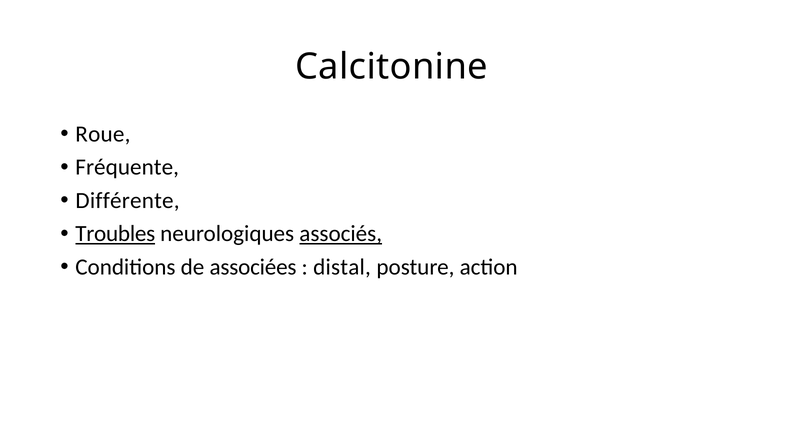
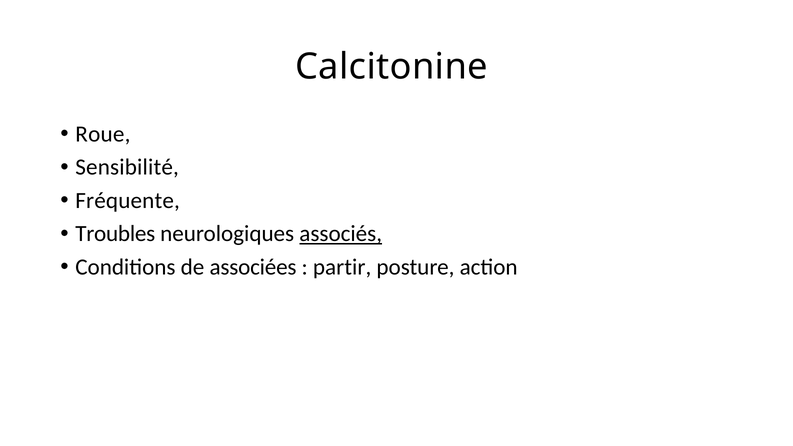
Fréquente: Fréquente -> Sensibilité
Différente: Différente -> Fréquente
Troubles underline: present -> none
distal: distal -> partir
